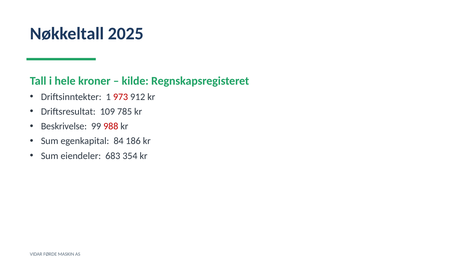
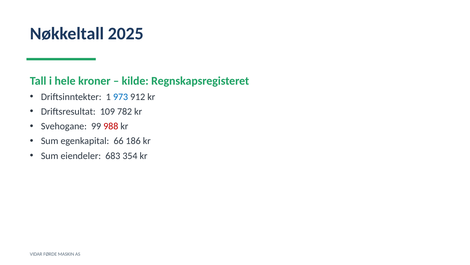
973 colour: red -> blue
785: 785 -> 782
Beskrivelse: Beskrivelse -> Svehogane
84: 84 -> 66
